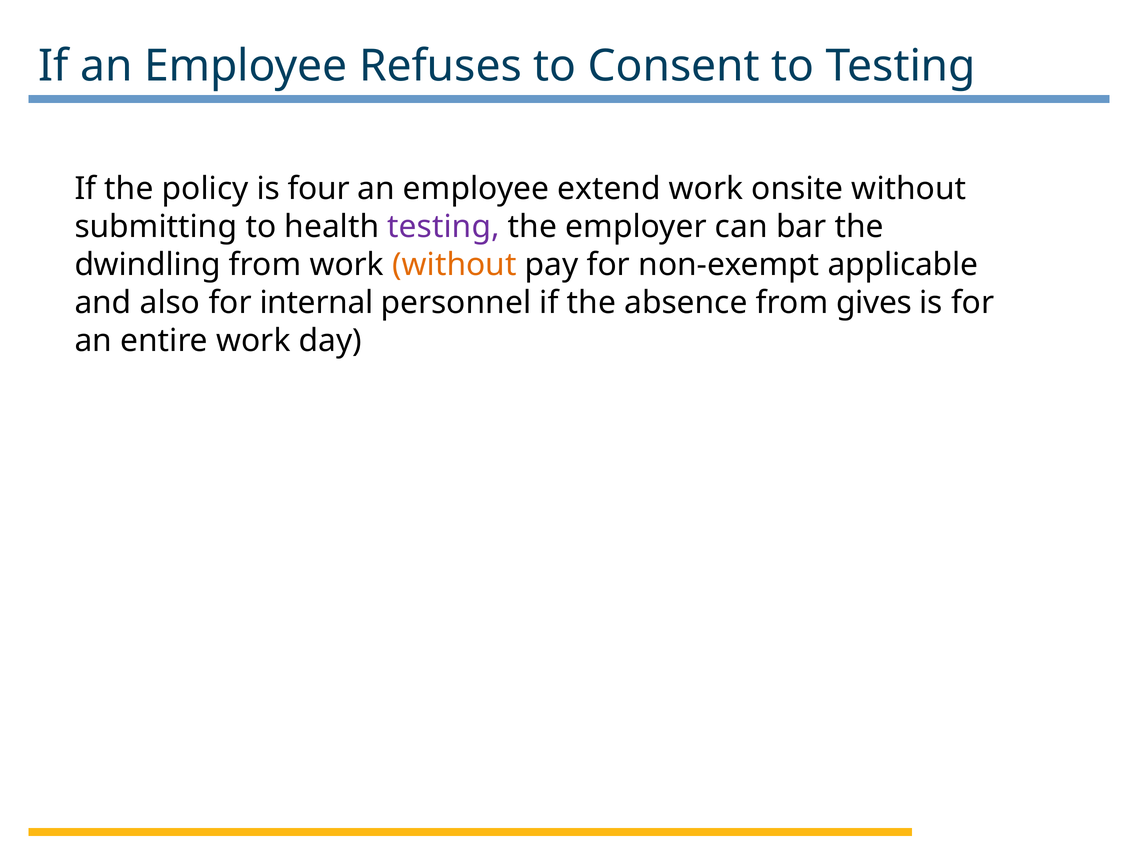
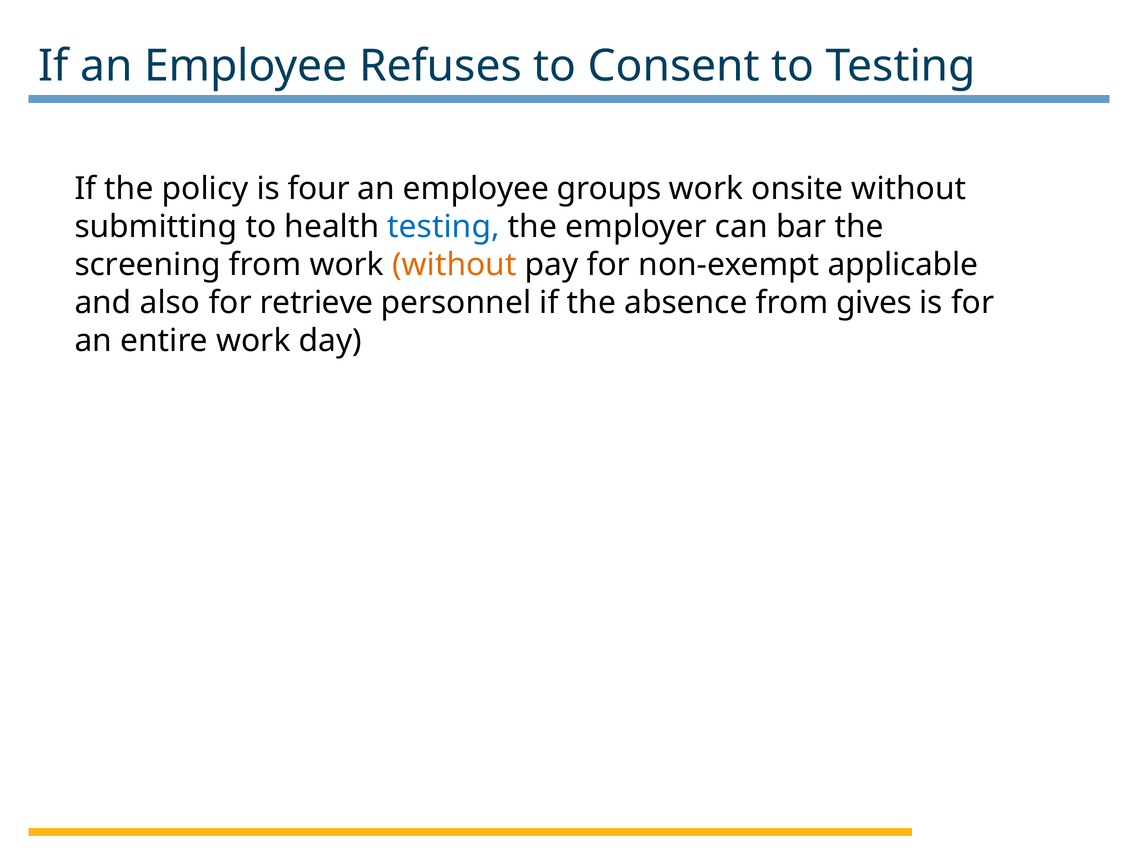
extend: extend -> groups
testing at (444, 227) colour: purple -> blue
dwindling: dwindling -> screening
internal: internal -> retrieve
